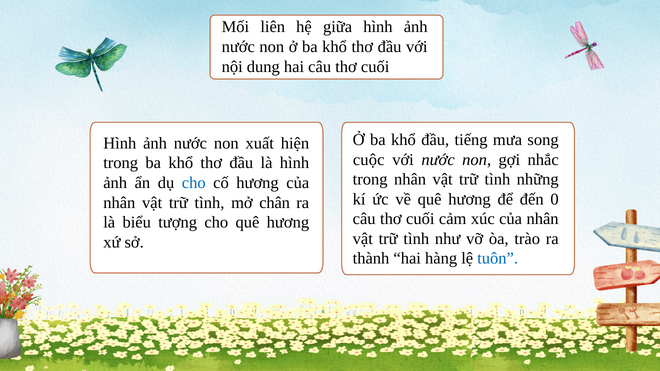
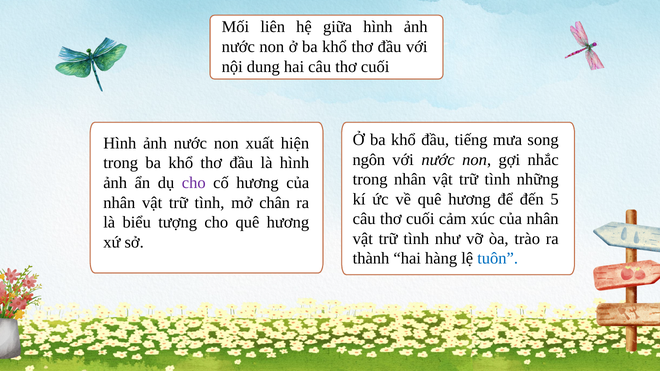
cuộc: cuộc -> ngôn
cho at (194, 183) colour: blue -> purple
0: 0 -> 5
